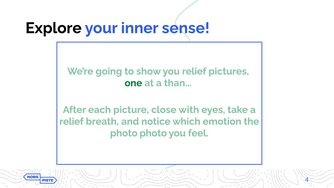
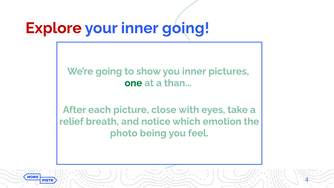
Explore colour: black -> red
inner sense: sense -> going
you relief: relief -> inner
photo photo: photo -> being
